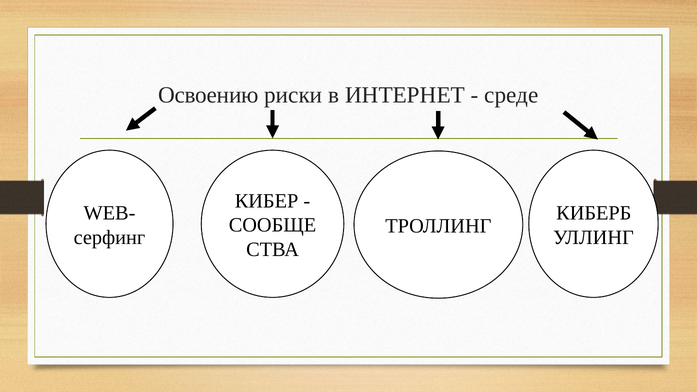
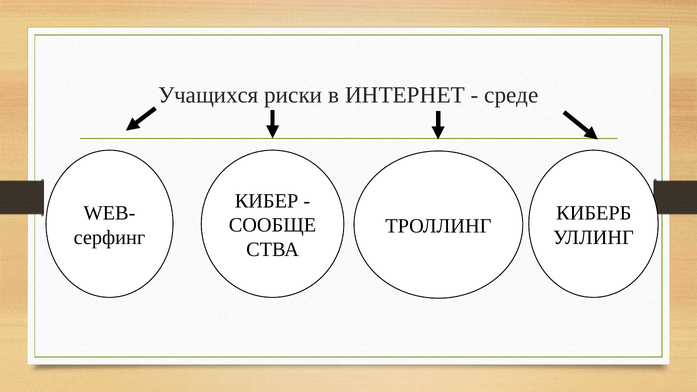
Освоению: Освоению -> Учащихся
